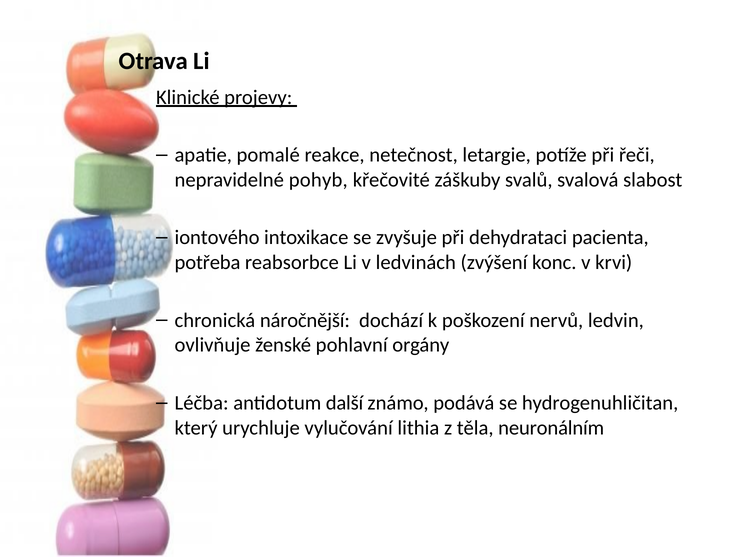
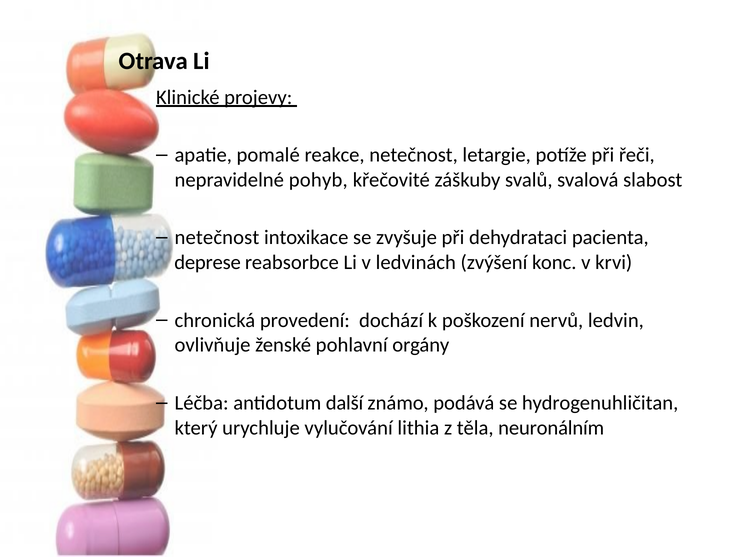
iontového at (217, 238): iontového -> netečnost
potřeba: potřeba -> deprese
náročnější: náročnější -> provedení
